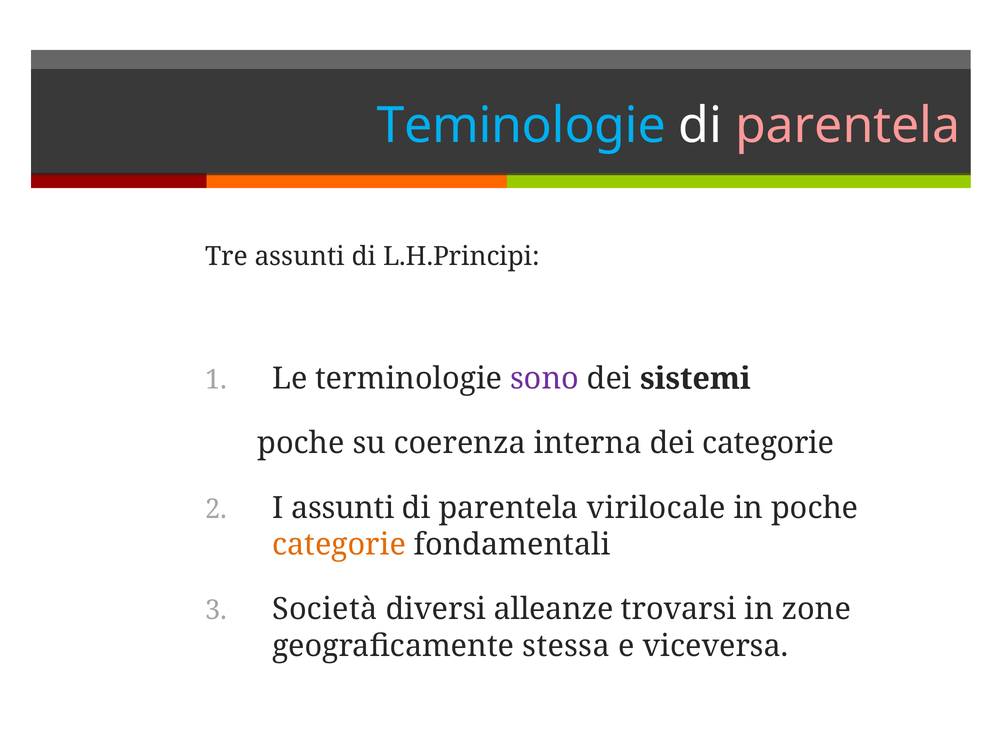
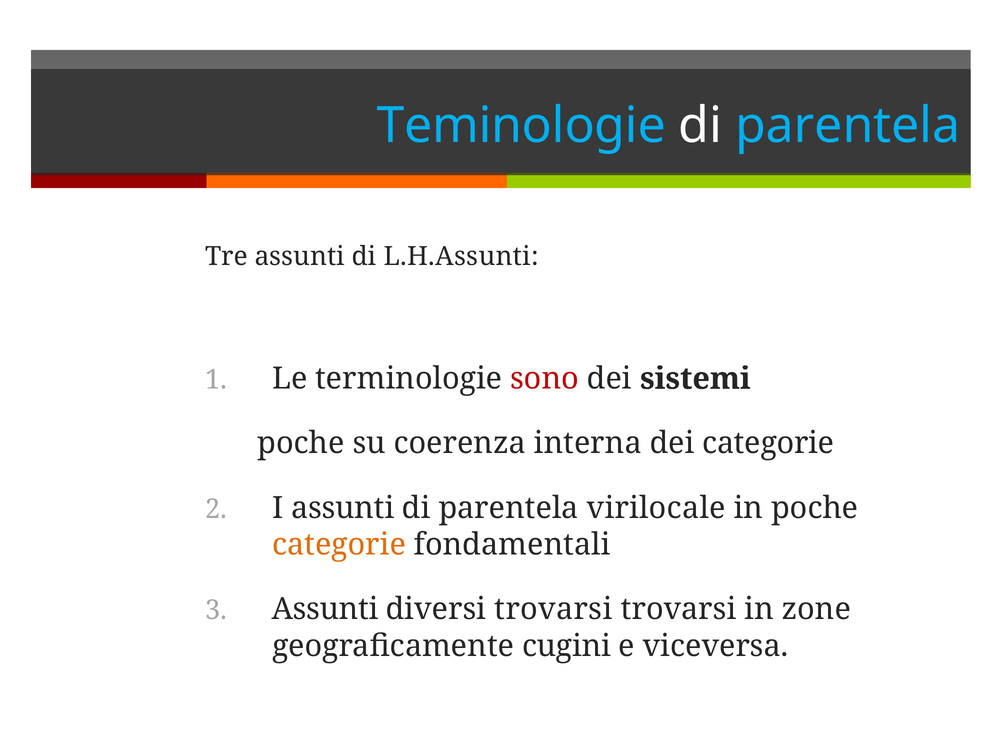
parentela at (848, 126) colour: pink -> light blue
L.H.Principi: L.H.Principi -> L.H.Assunti
sono colour: purple -> red
Società at (325, 609): Società -> Assunti
diversi alleanze: alleanze -> trovarsi
stessa: stessa -> cugini
